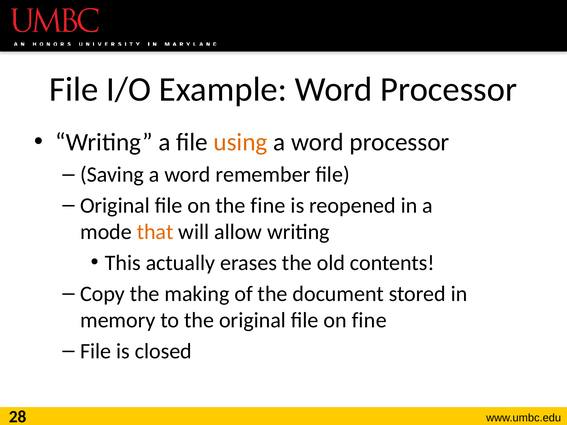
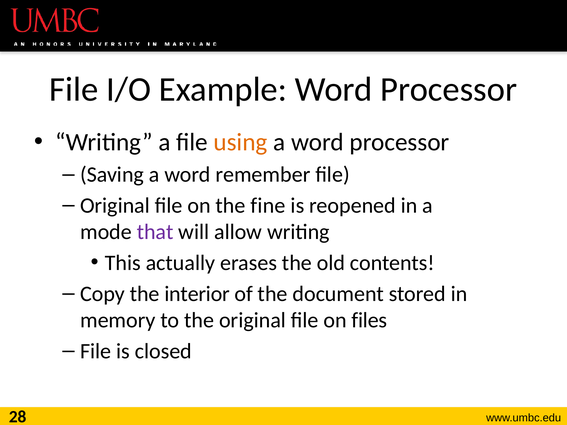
that colour: orange -> purple
making: making -> interior
on fine: fine -> files
